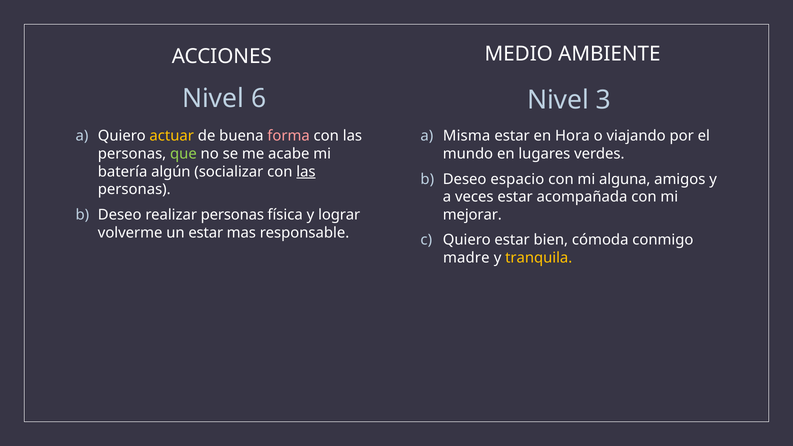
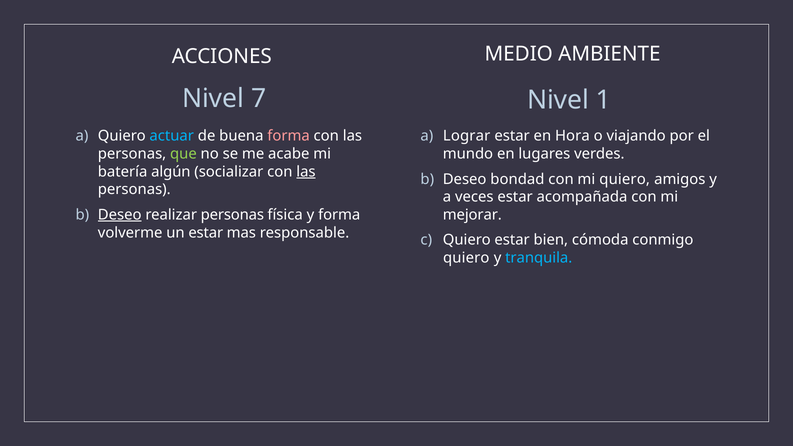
6: 6 -> 7
3: 3 -> 1
actuar colour: yellow -> light blue
Misma: Misma -> Lograr
espacio: espacio -> bondad
mi alguna: alguna -> quiero
Deseo at (120, 215) underline: none -> present
y lograr: lograr -> forma
madre at (466, 258): madre -> quiero
tranquila colour: yellow -> light blue
